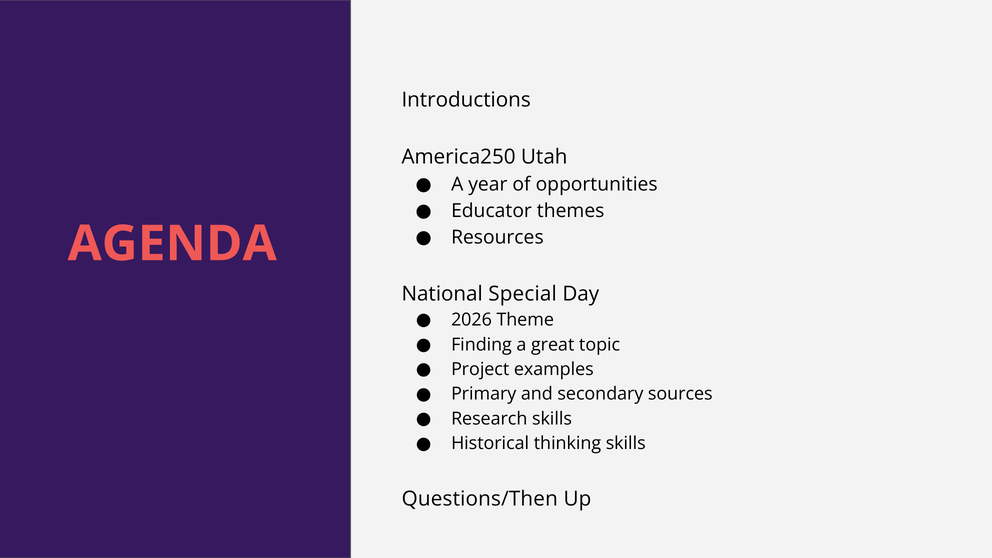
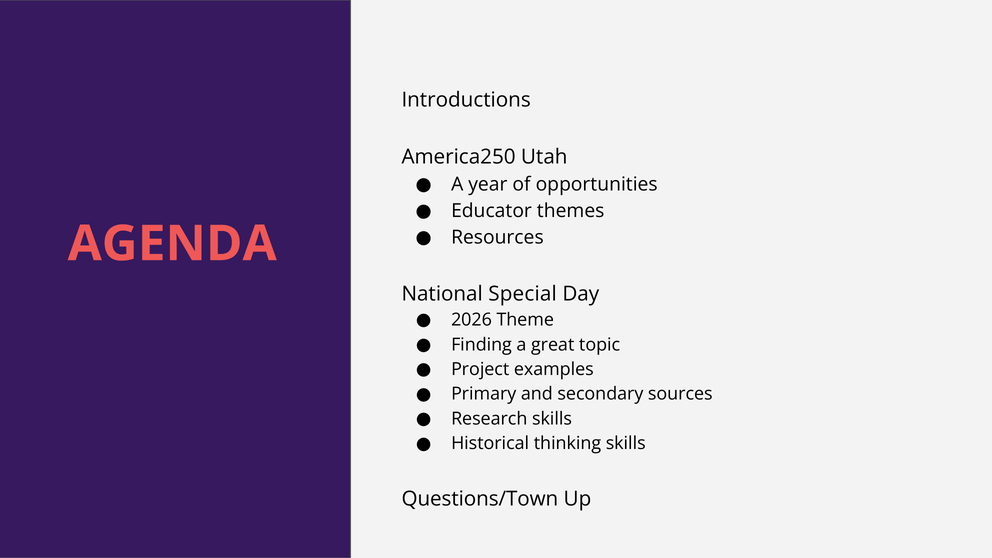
Questions/Then: Questions/Then -> Questions/Town
